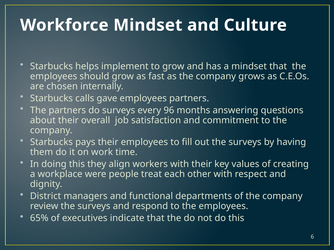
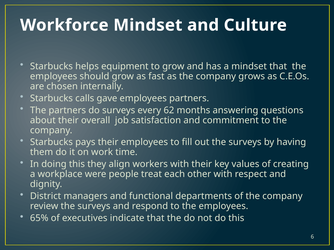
implement: implement -> equipment
96: 96 -> 62
